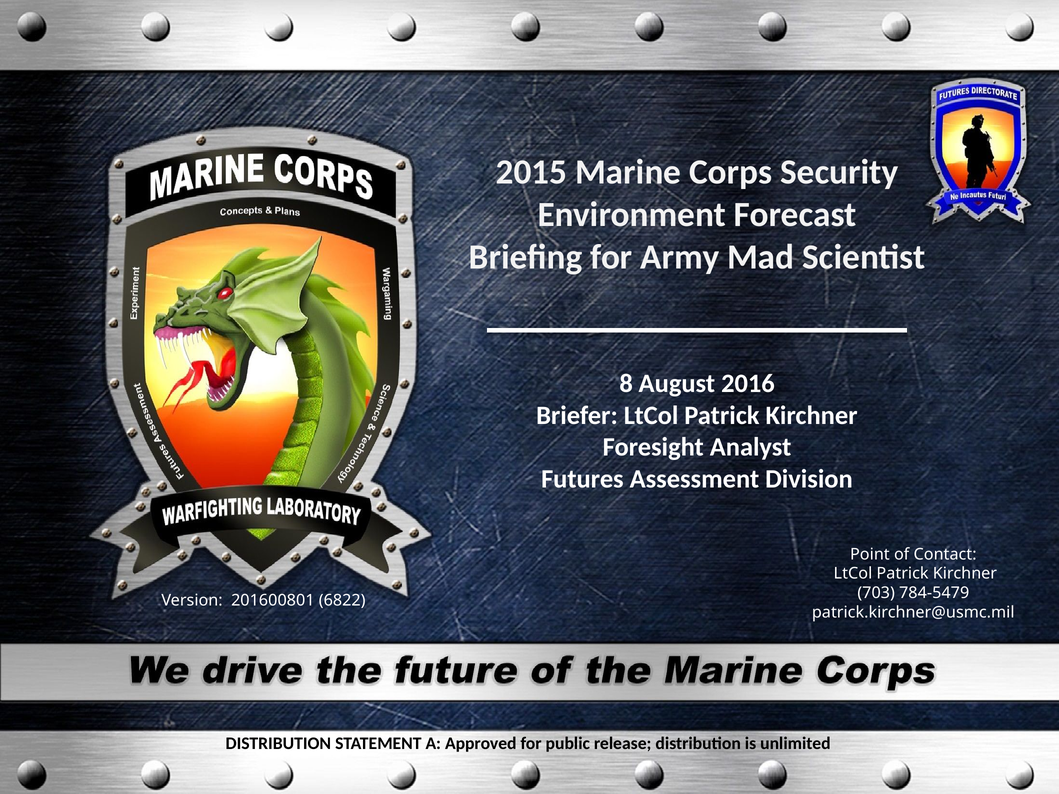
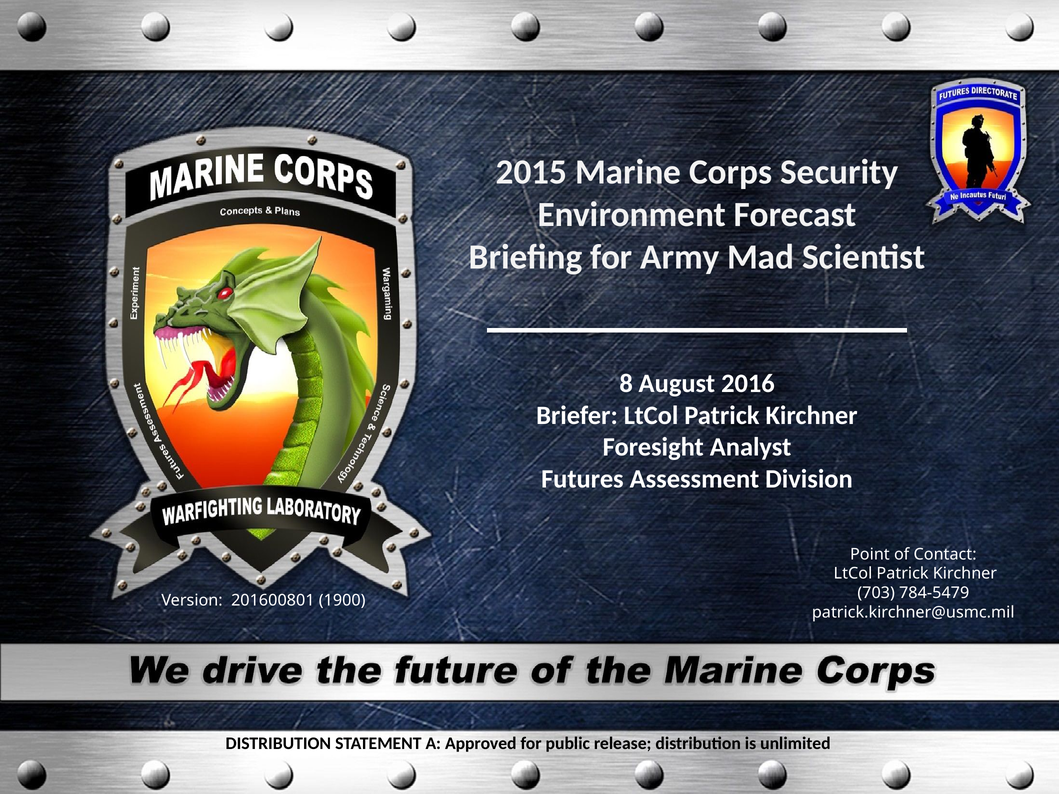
6822: 6822 -> 1900
